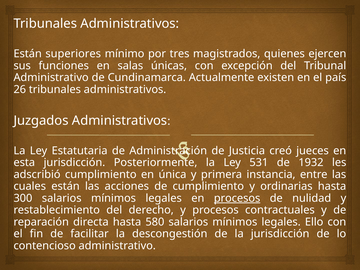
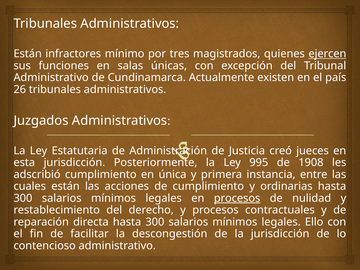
superiores: superiores -> infractores
ejercen underline: none -> present
531: 531 -> 995
1932: 1932 -> 1908
directa hasta 580: 580 -> 300
